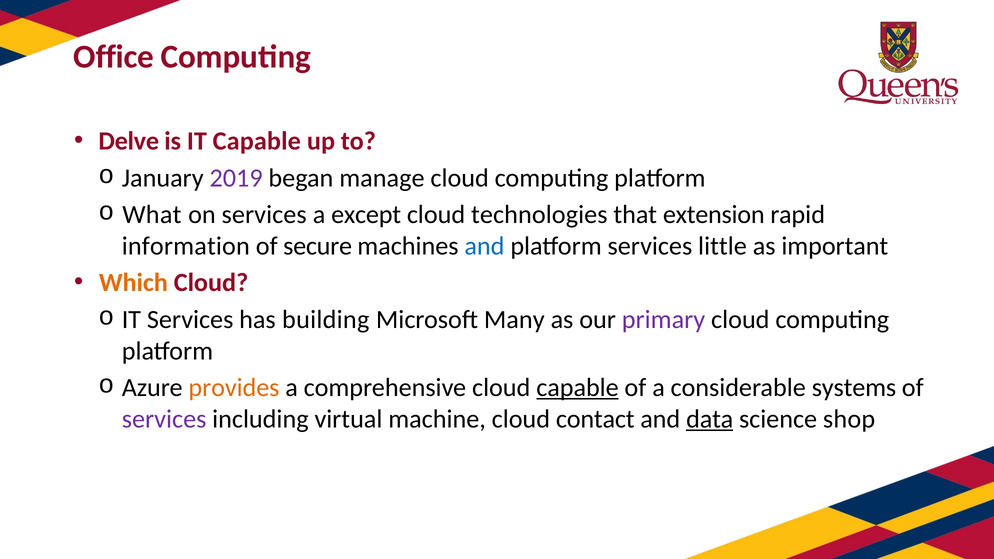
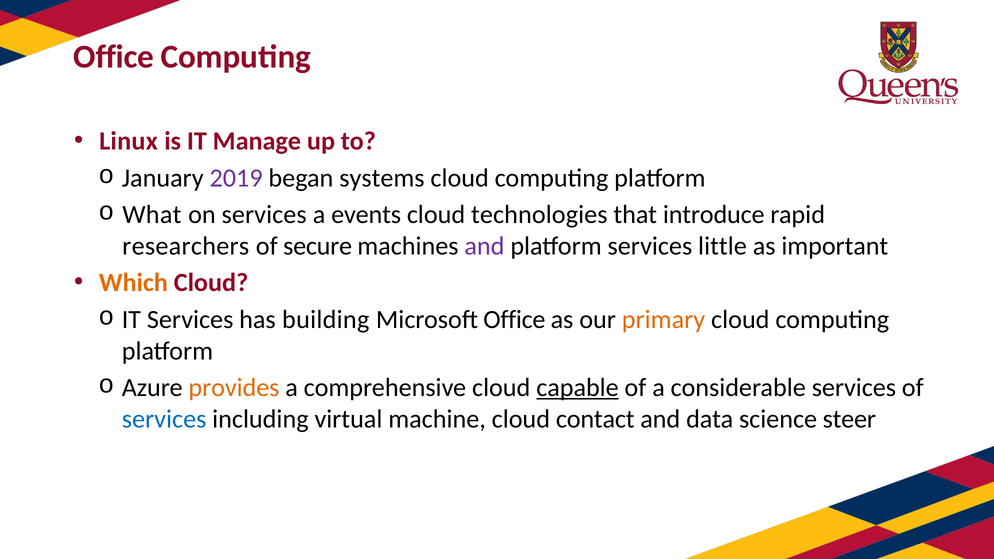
Delve: Delve -> Linux
IT Capable: Capable -> Manage
manage: manage -> systems
except: except -> events
extension: extension -> introduce
information: information -> researchers
and at (484, 246) colour: blue -> purple
Microsoft Many: Many -> Office
primary colour: purple -> orange
considerable systems: systems -> services
services at (164, 419) colour: purple -> blue
data underline: present -> none
shop: shop -> steer
